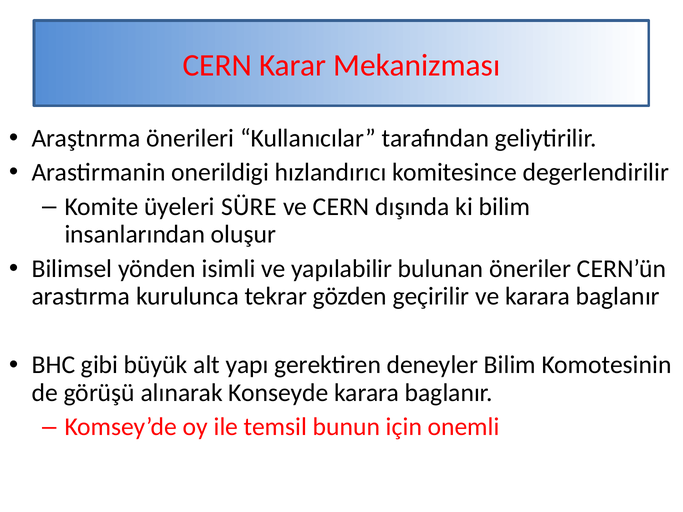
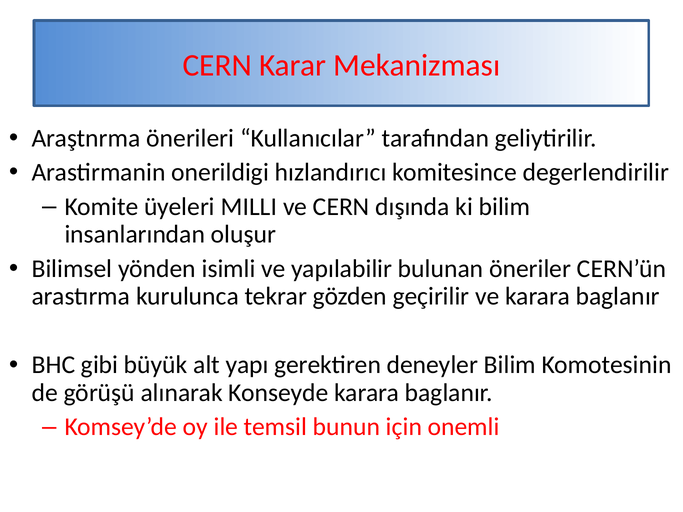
SÜRE: SÜRE -> MILLI
